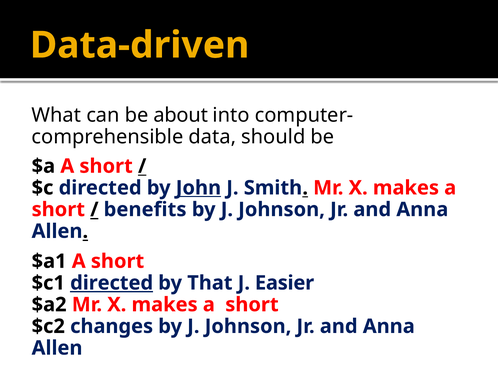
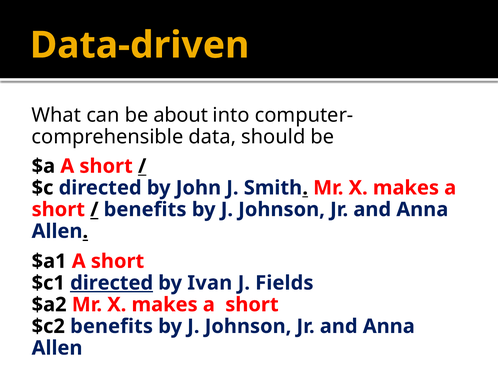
John underline: present -> none
That: That -> Ivan
Easier: Easier -> Fields
$c2 changes: changes -> benefits
